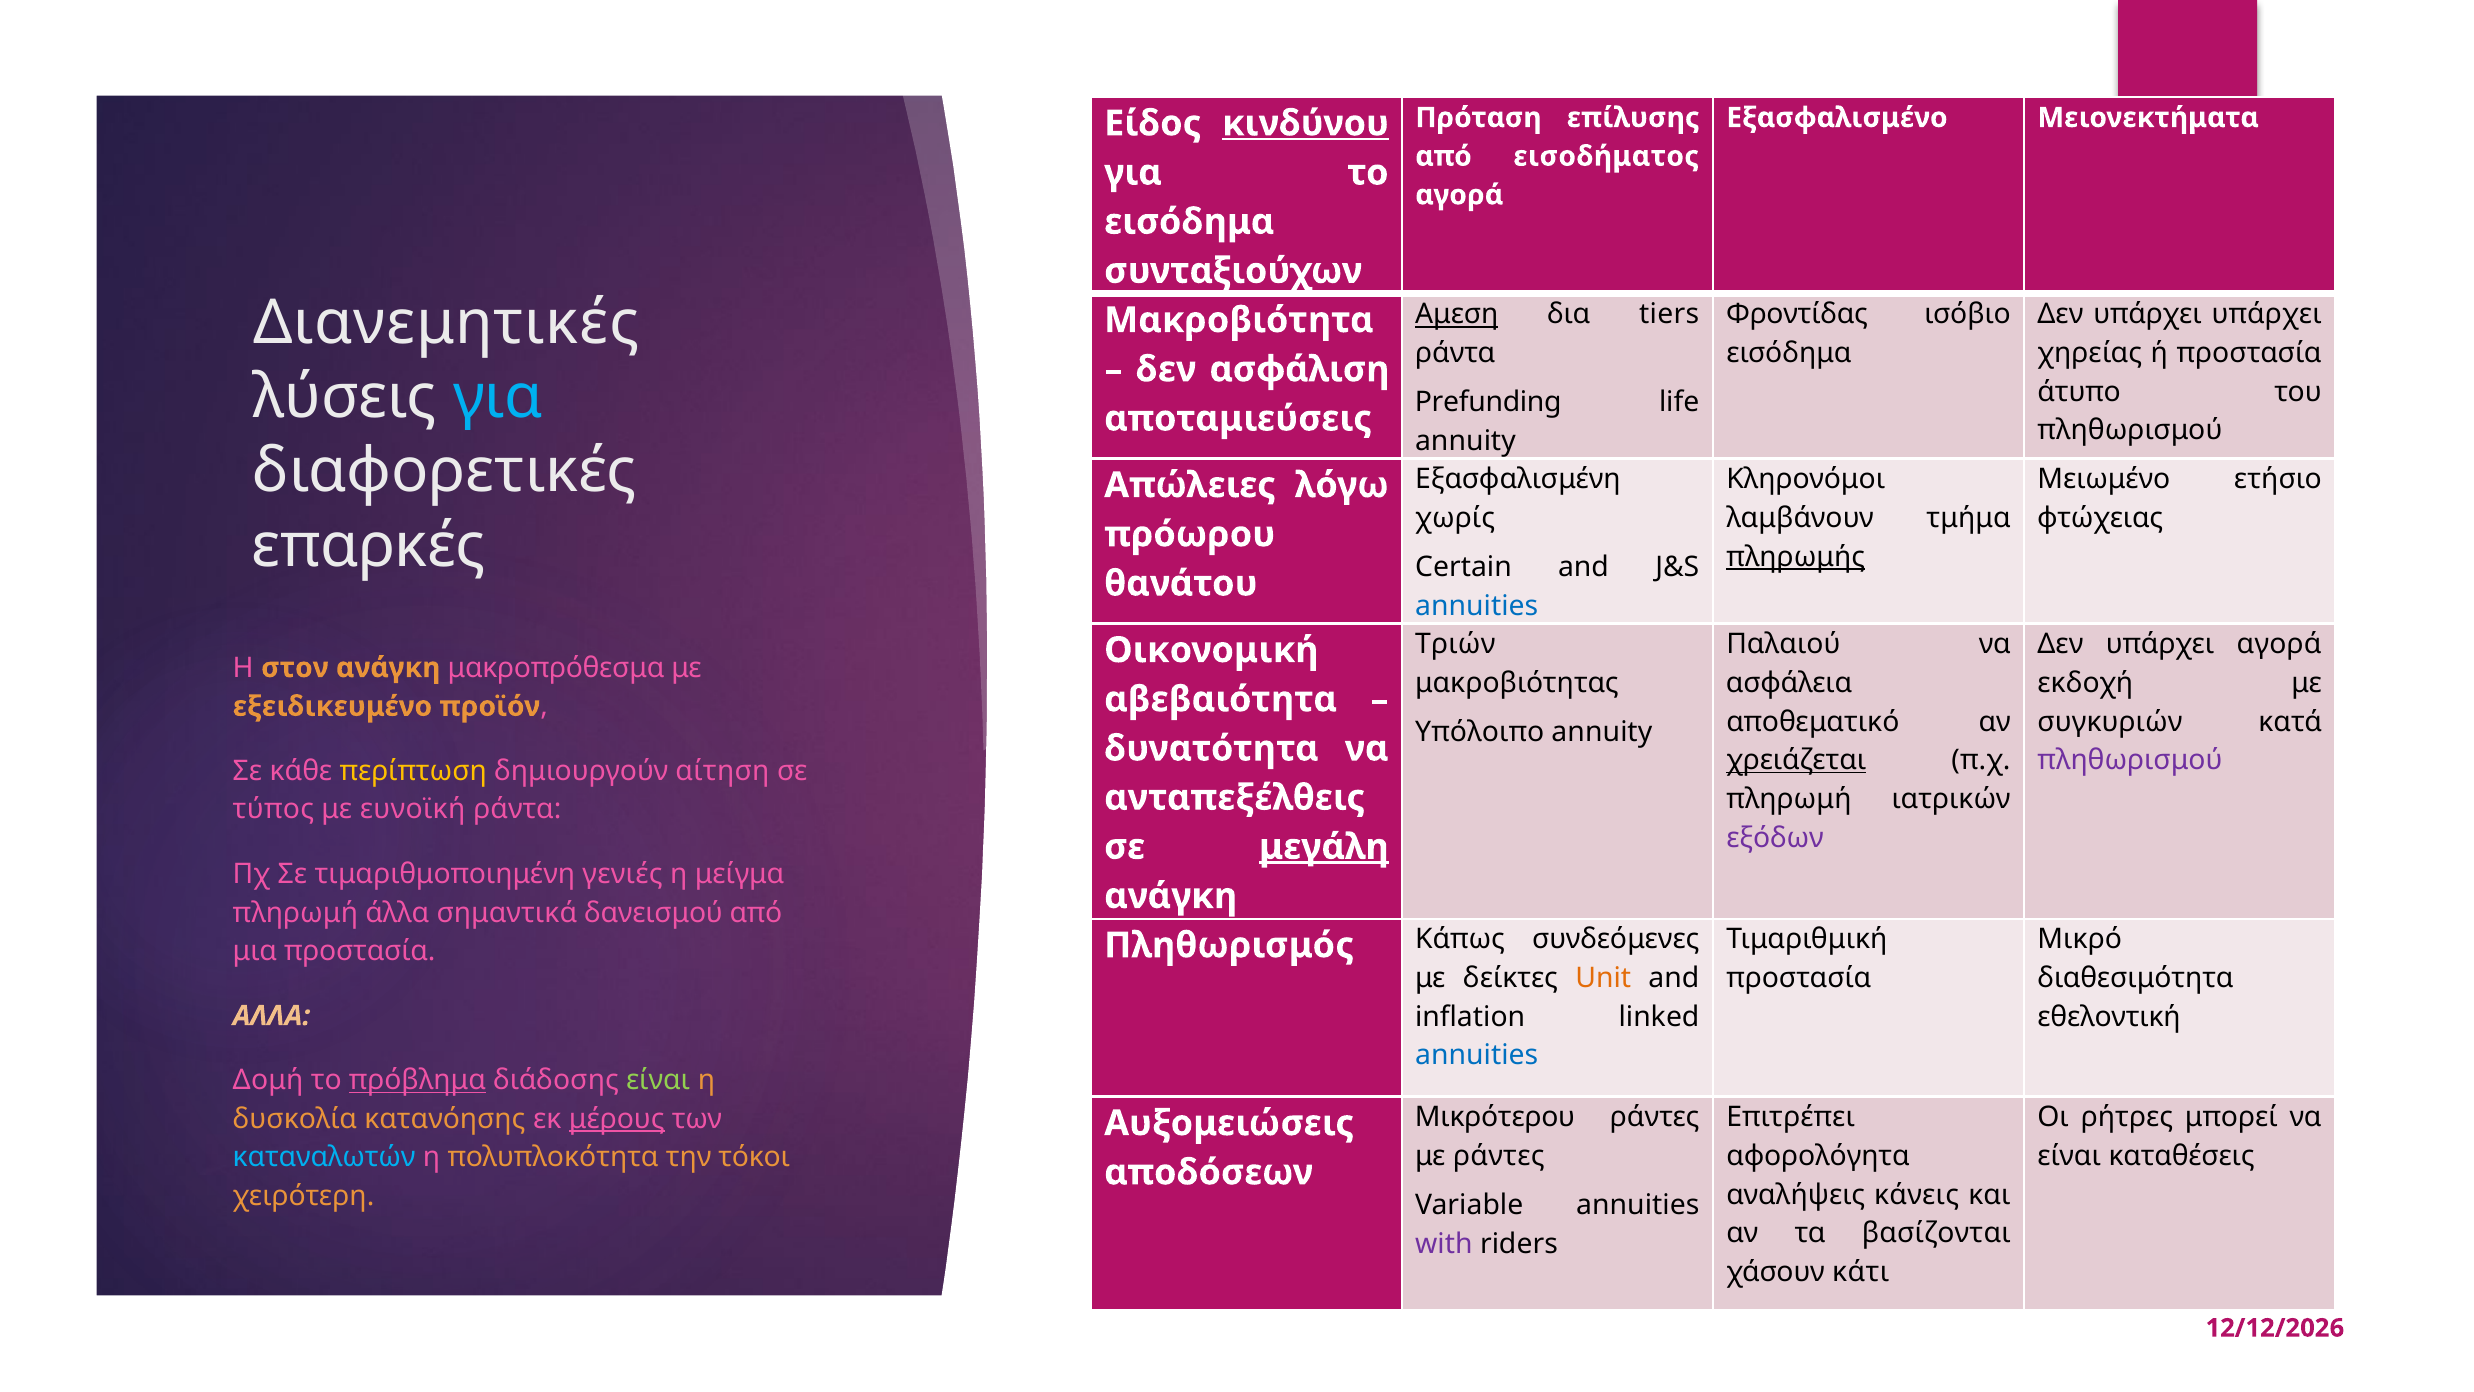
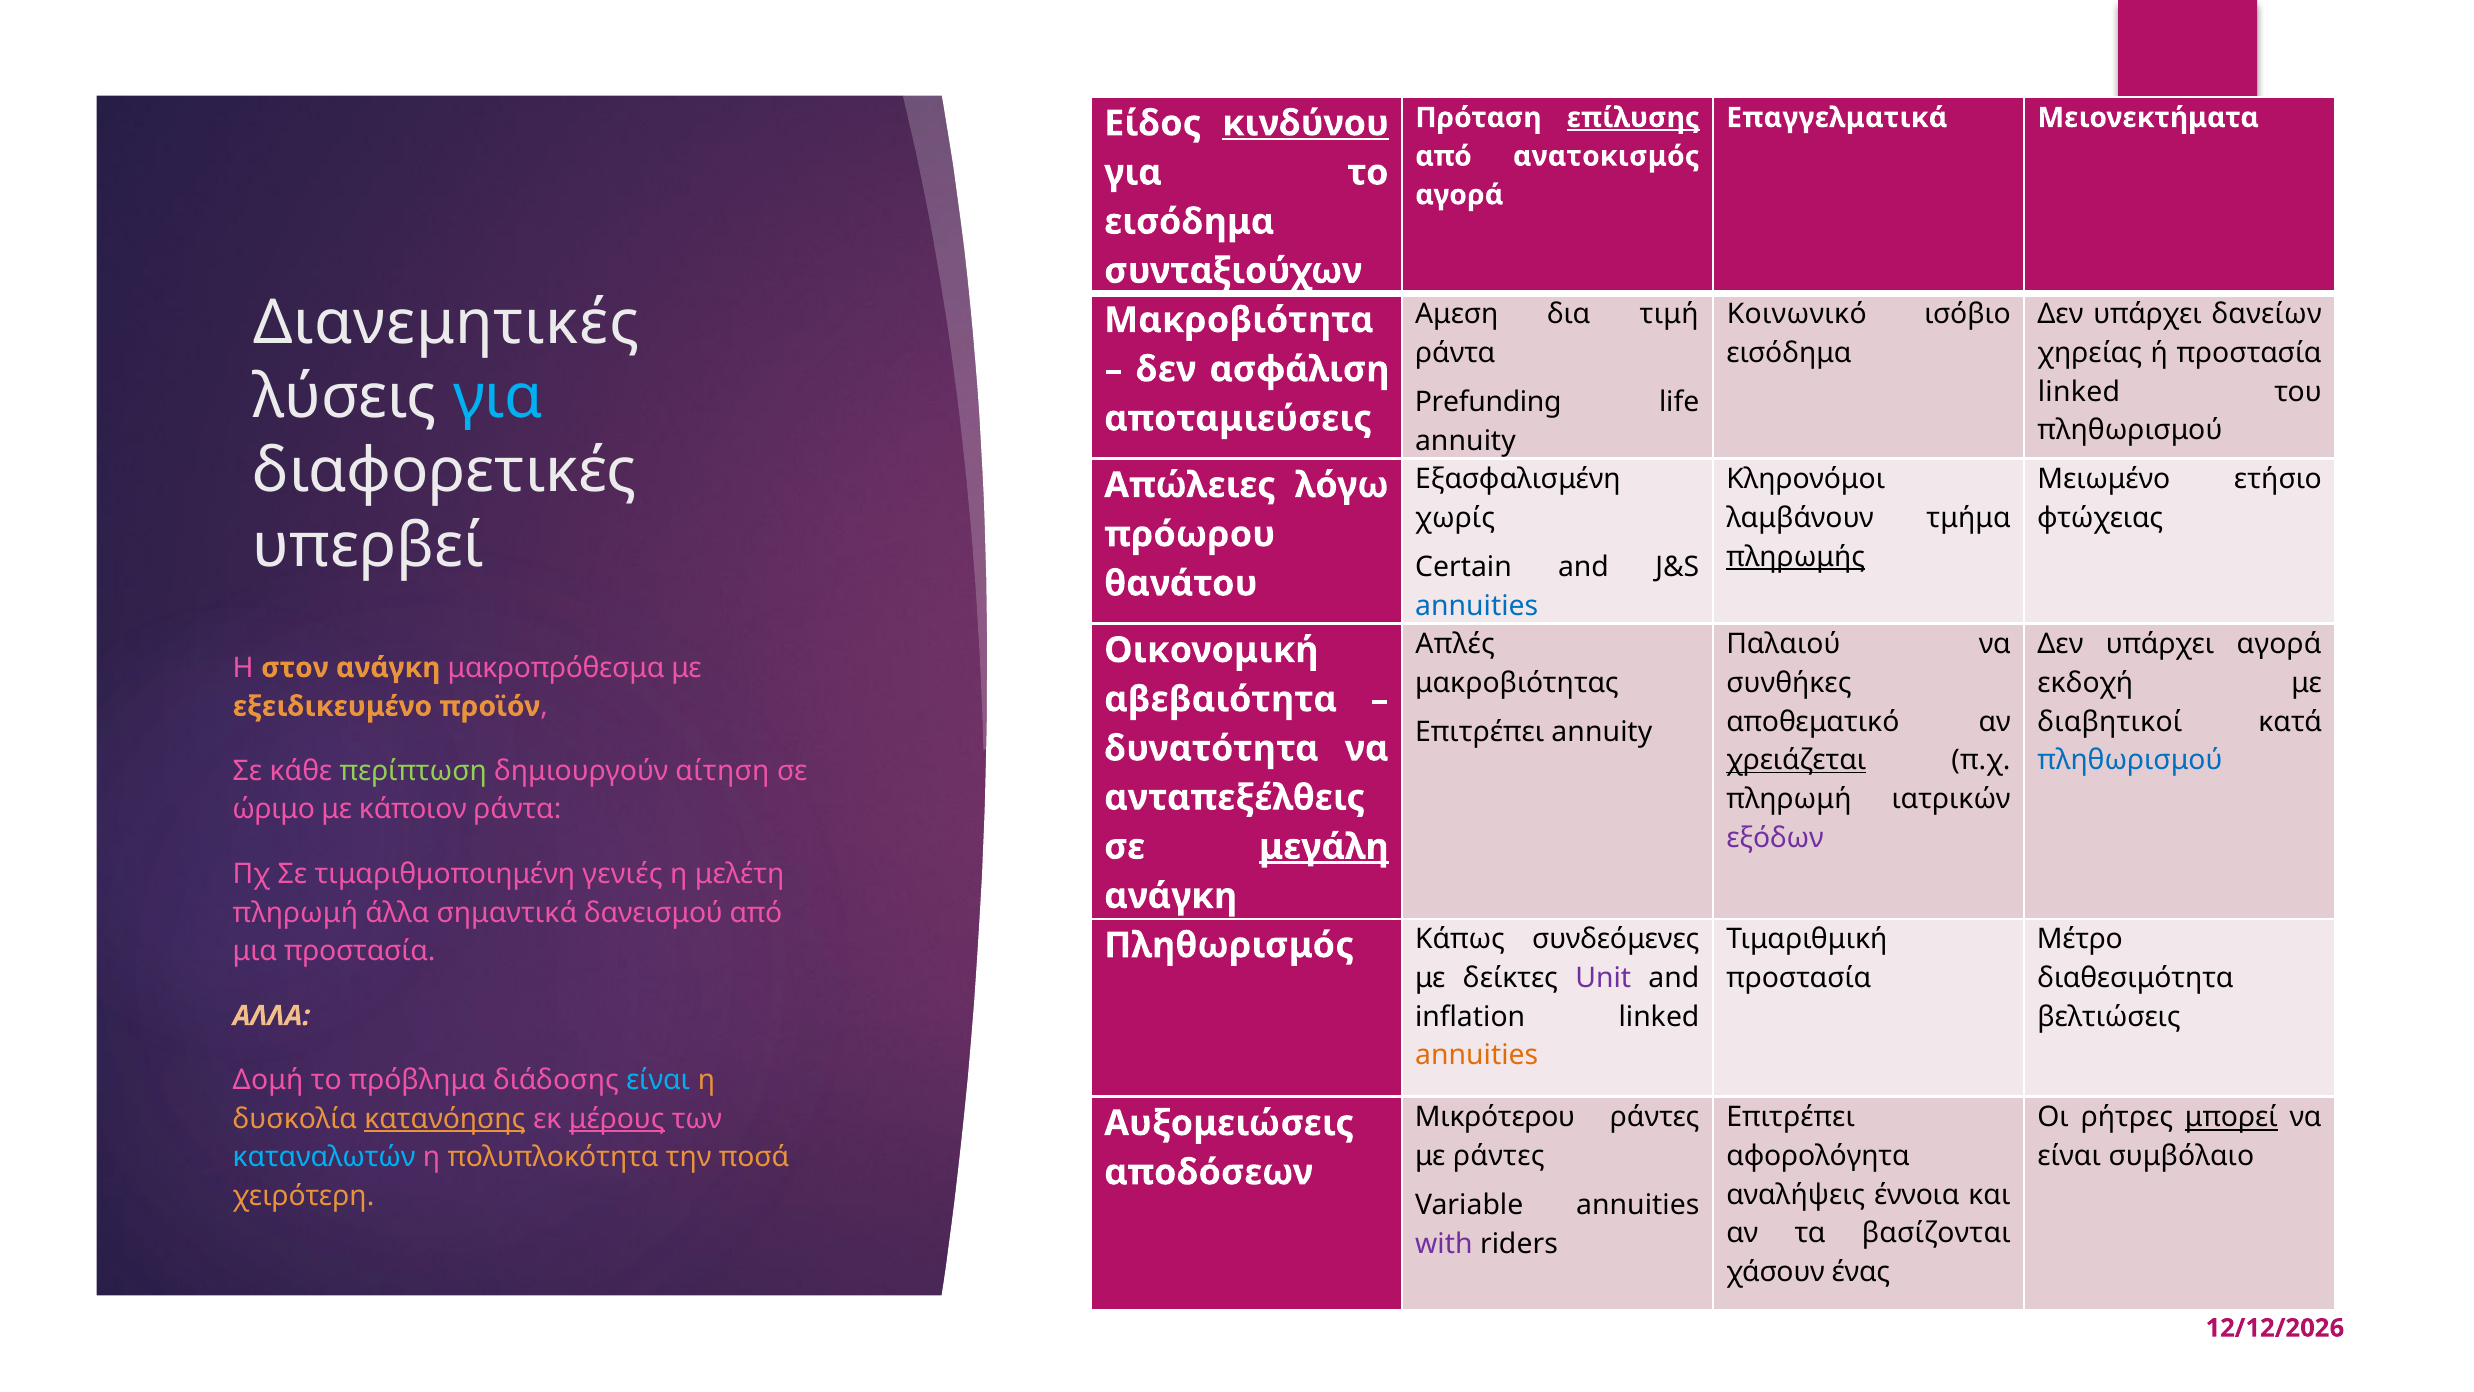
επίλυσης underline: none -> present
Εξασφαλισμένο: Εξασφαλισμένο -> Επαγγελματικά
εισοδήματος: εισοδήματος -> ανατοκισμός
Αμεση underline: present -> none
tiers: tiers -> τιμή
Φροντίδας: Φροντίδας -> Κοινωνικό
υπάρχει υπάρχει: υπάρχει -> δανείων
άτυπο at (2079, 392): άτυπο -> linked
επαρκές: επαρκές -> υπερβεί
Τριών: Τριών -> Απλές
ασφάλεια: ασφάλεια -> συνθήκες
συγκυριών: συγκυριών -> διαβητικοί
Υπόλοιπο at (1480, 732): Υπόλοιπο -> Επιτρέπει
πληθωρισμού at (2130, 760) colour: purple -> blue
περίπτωση colour: yellow -> light green
τύπος: τύπος -> ώριμο
ευνοϊκή: ευνοϊκή -> κάποιον
μείγμα: μείγμα -> μελέτη
Μικρό: Μικρό -> Μέτρο
Unit colour: orange -> purple
εθελοντική: εθελοντική -> βελτιώσεις
annuities at (1477, 1055) colour: blue -> orange
πρόβλημα underline: present -> none
είναι at (658, 1080) colour: light green -> light blue
μπορεί underline: none -> present
κατανόησης underline: none -> present
καταθέσεις: καταθέσεις -> συμβόλαιο
τόκοι: τόκοι -> ποσά
κάνεις: κάνεις -> έννοια
κάτι: κάτι -> ένας
